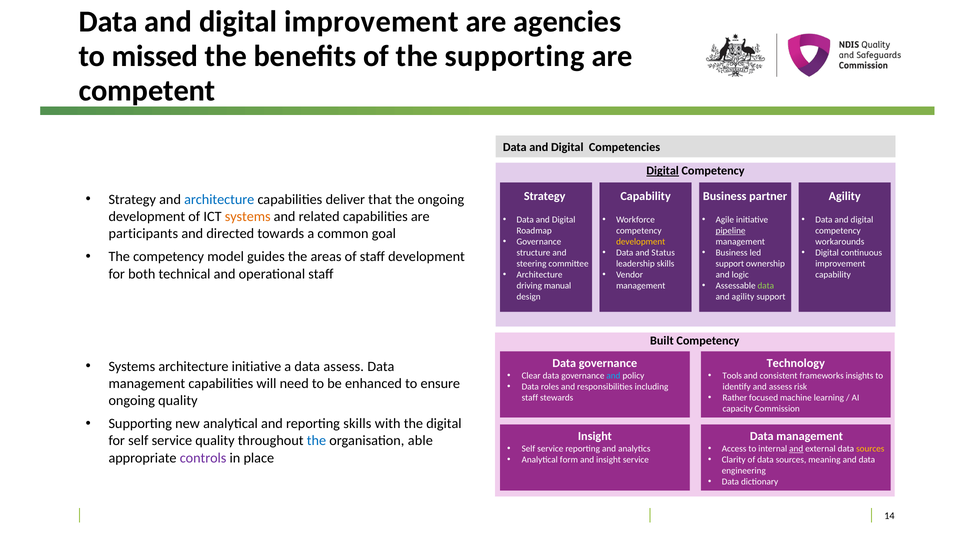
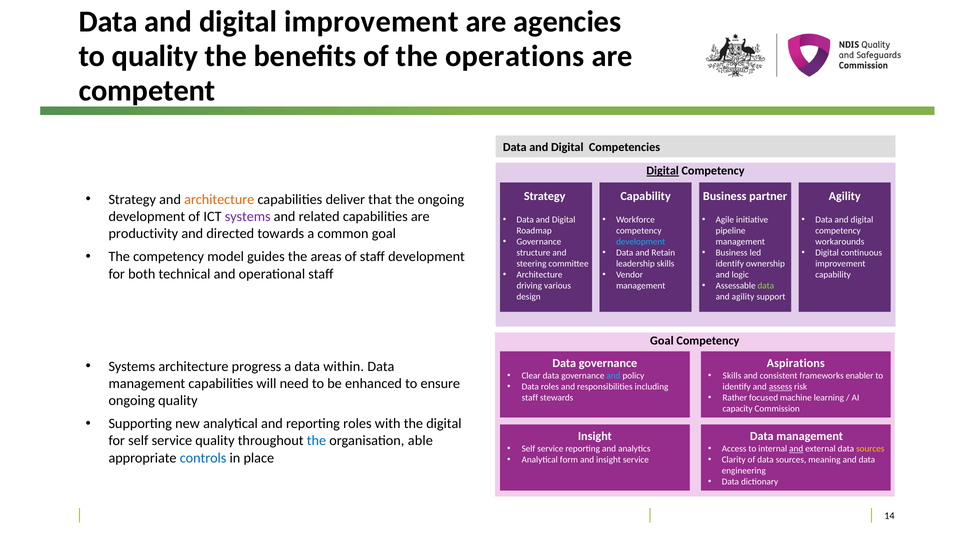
to missed: missed -> quality
the supporting: supporting -> operations
architecture at (219, 199) colour: blue -> orange
systems at (248, 217) colour: orange -> purple
pipeline underline: present -> none
participants: participants -> productivity
development at (641, 242) colour: yellow -> light blue
Status: Status -> Retain
support at (730, 264): support -> identify
manual: manual -> various
Built at (662, 341): Built -> Goal
Technology: Technology -> Aspirations
architecture initiative: initiative -> progress
data assess: assess -> within
Tools at (732, 376): Tools -> Skills
insights: insights -> enabler
assess at (780, 387) underline: none -> present
reporting skills: skills -> roles
controls colour: purple -> blue
